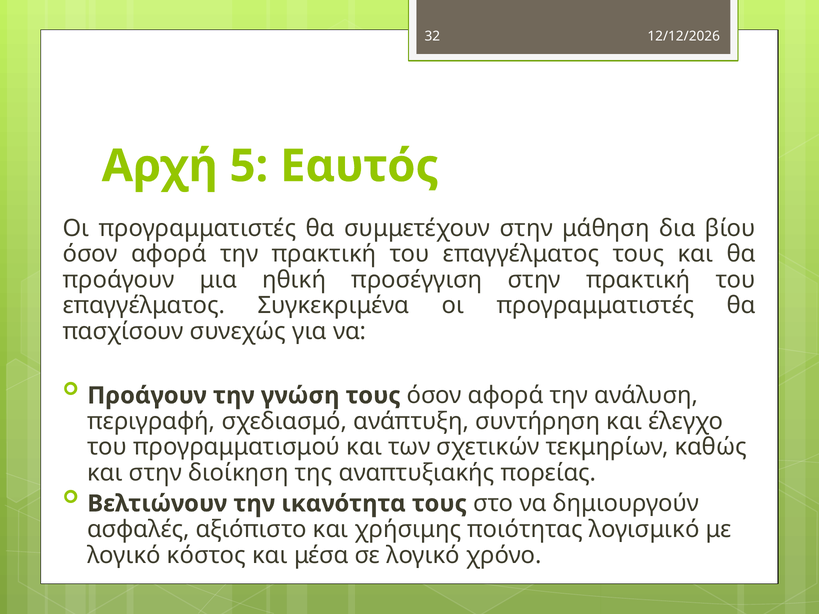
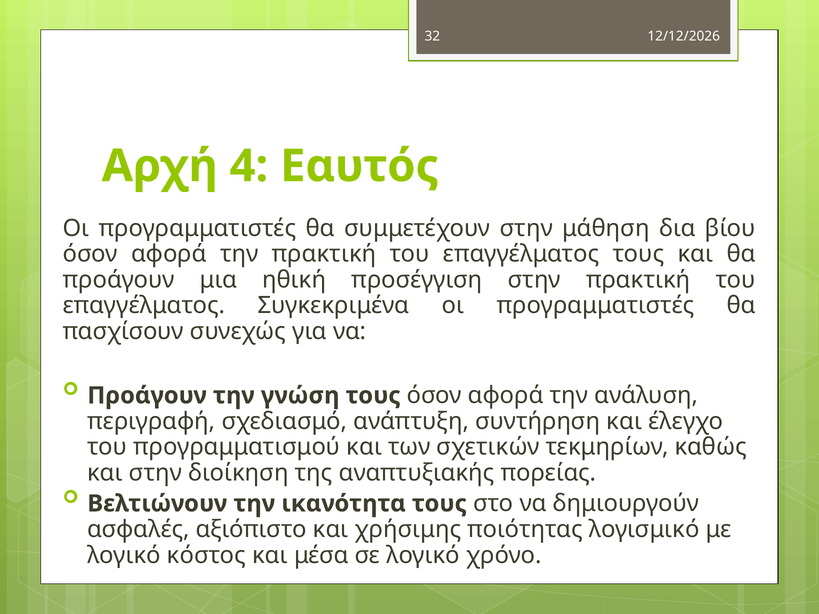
5: 5 -> 4
